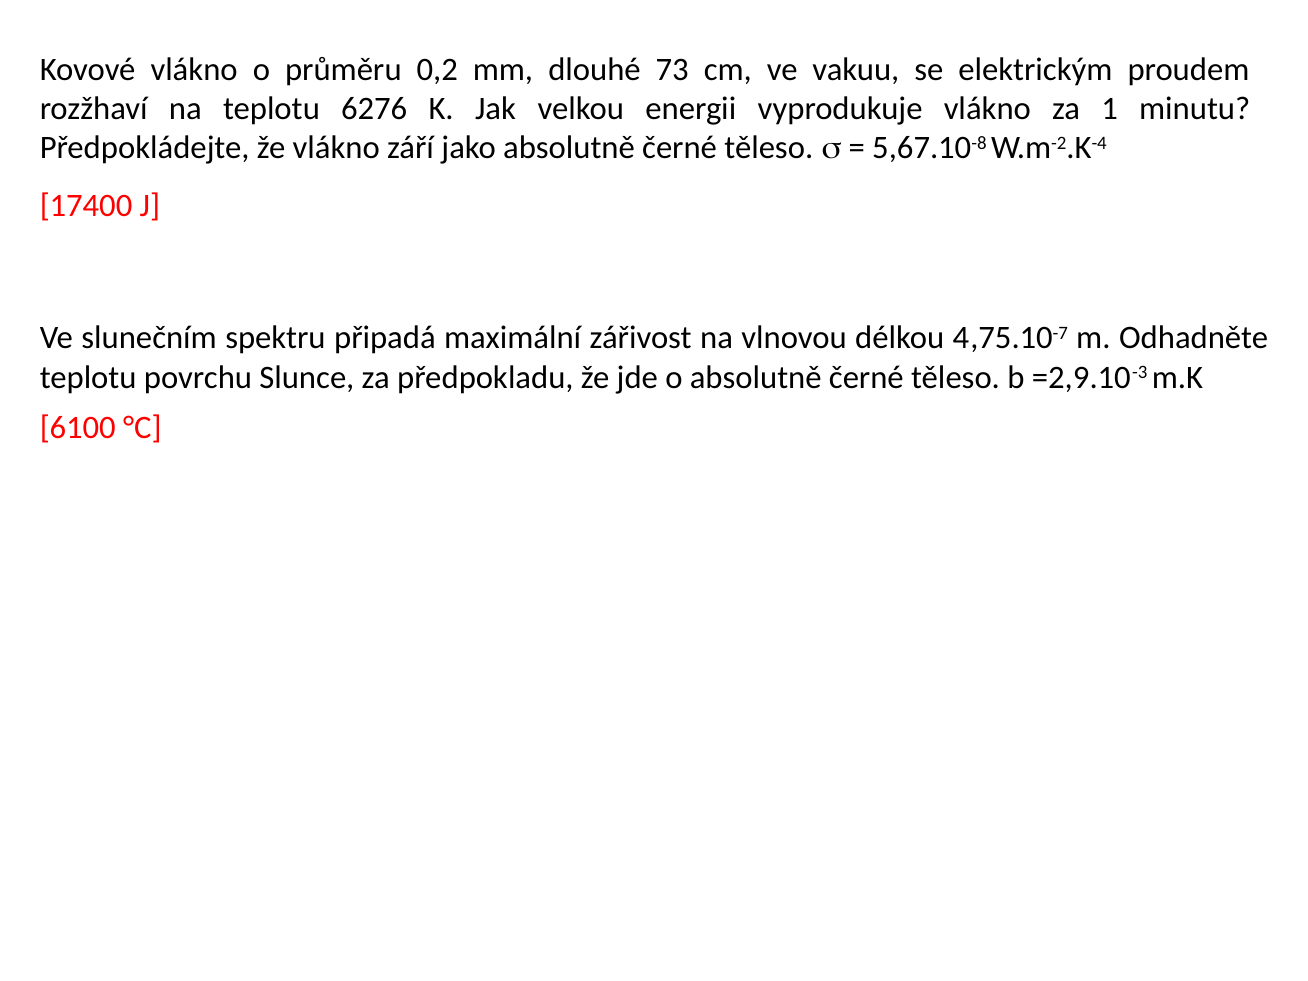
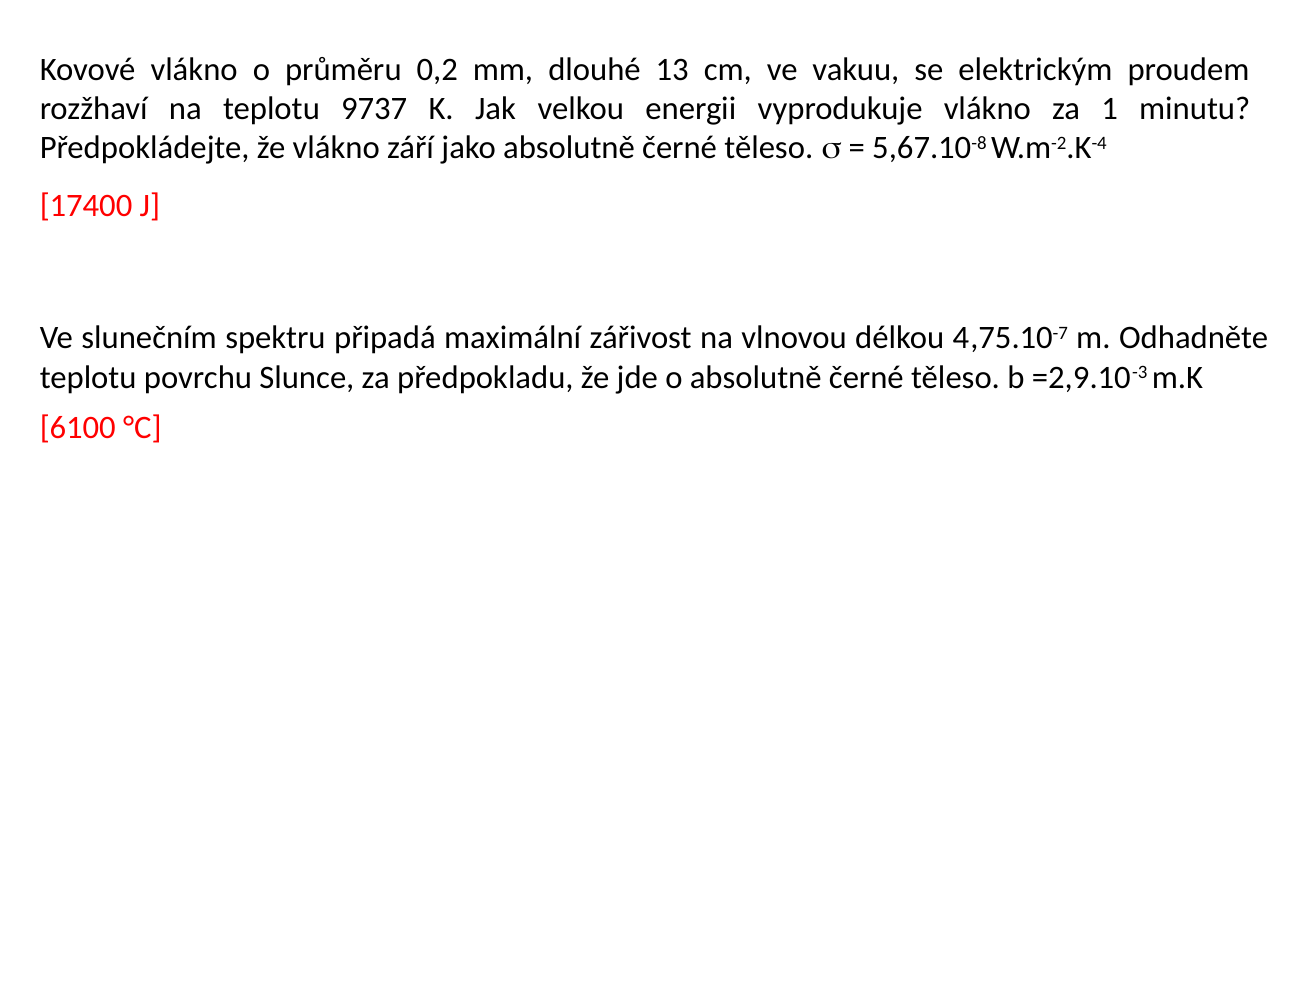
73: 73 -> 13
6276: 6276 -> 9737
